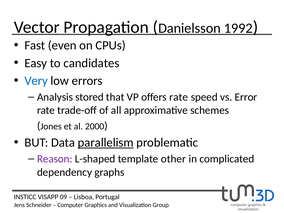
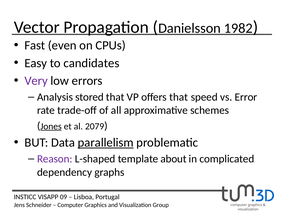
1992: 1992 -> 1982
Very colour: blue -> purple
offers rate: rate -> that
Jones underline: none -> present
2000: 2000 -> 2079
other: other -> about
